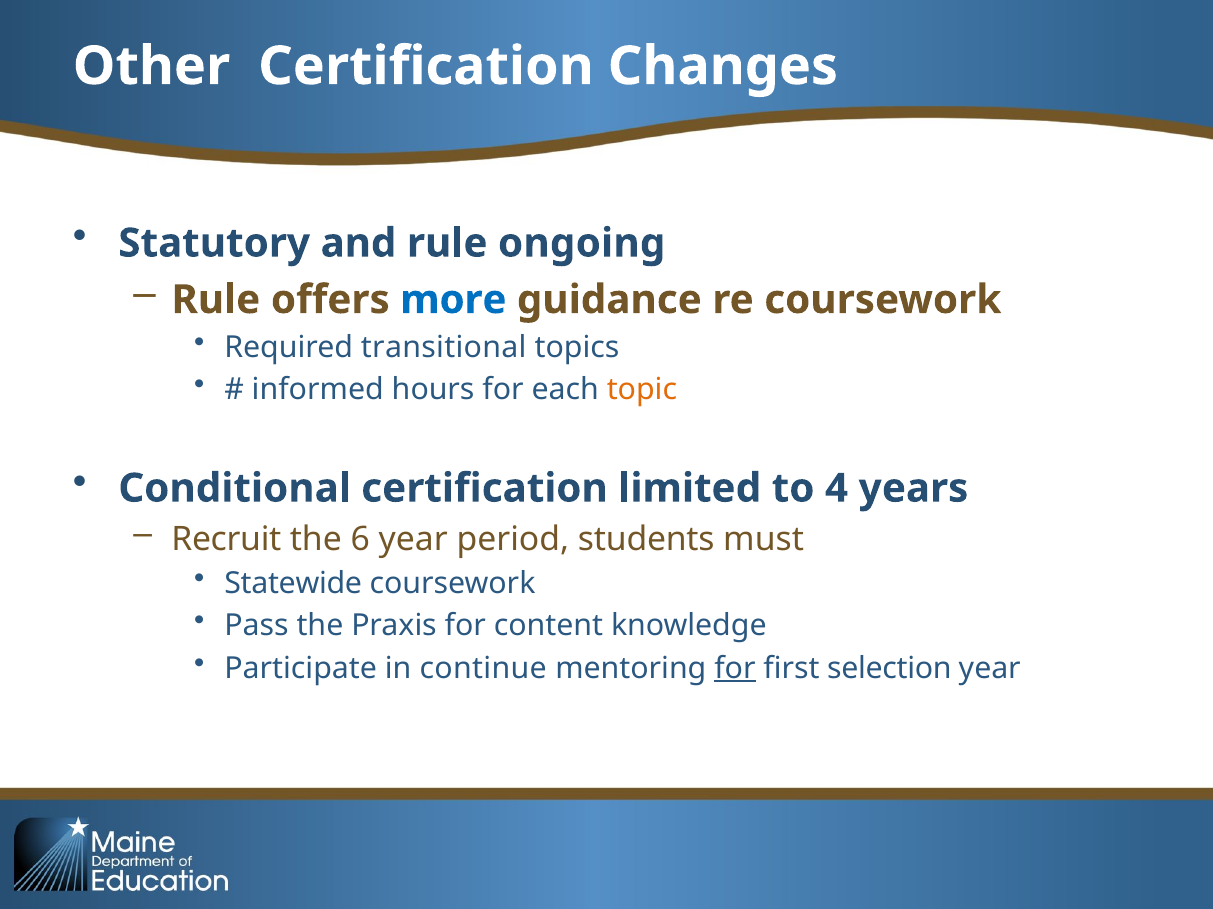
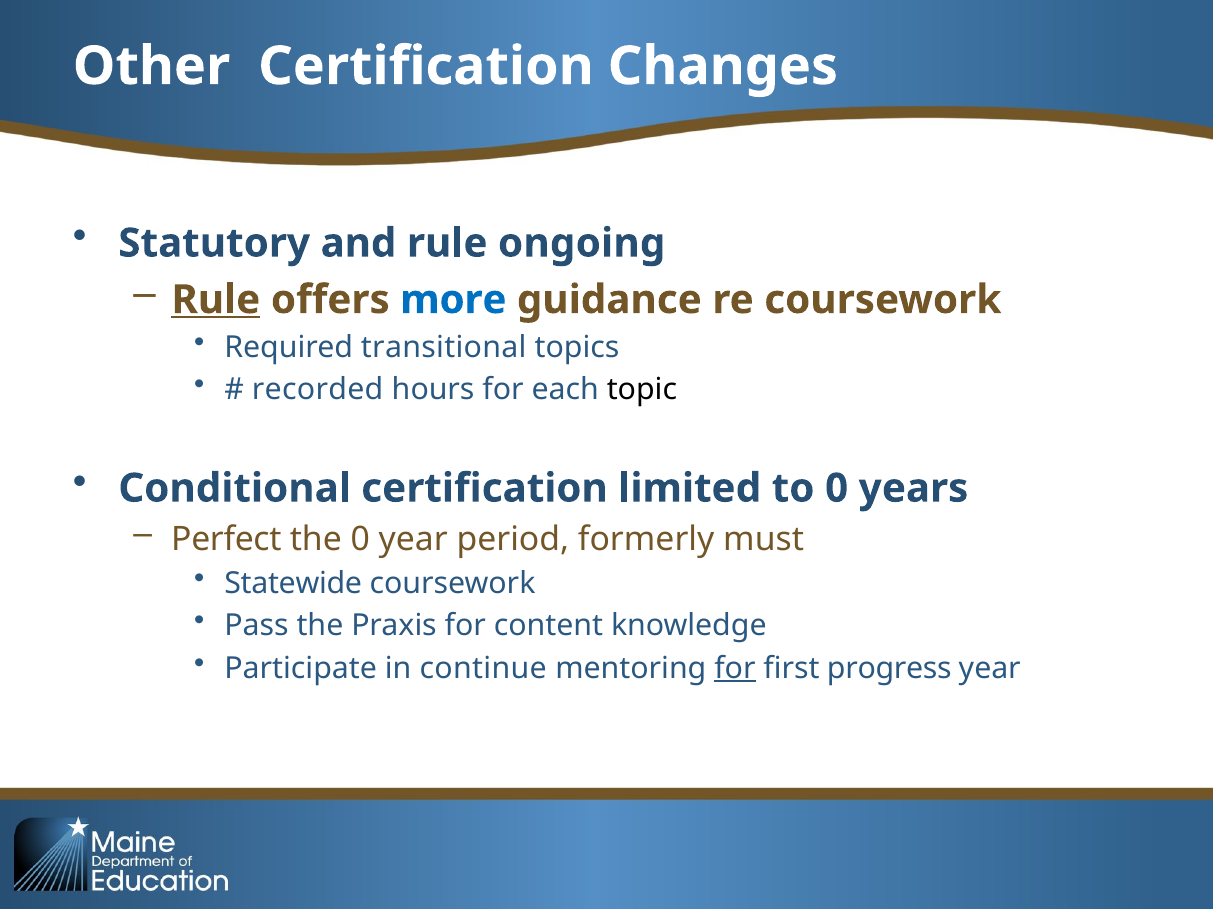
Rule at (216, 300) underline: none -> present
informed: informed -> recorded
topic colour: orange -> black
to 4: 4 -> 0
Recruit: Recruit -> Perfect
the 6: 6 -> 0
students: students -> formerly
selection: selection -> progress
